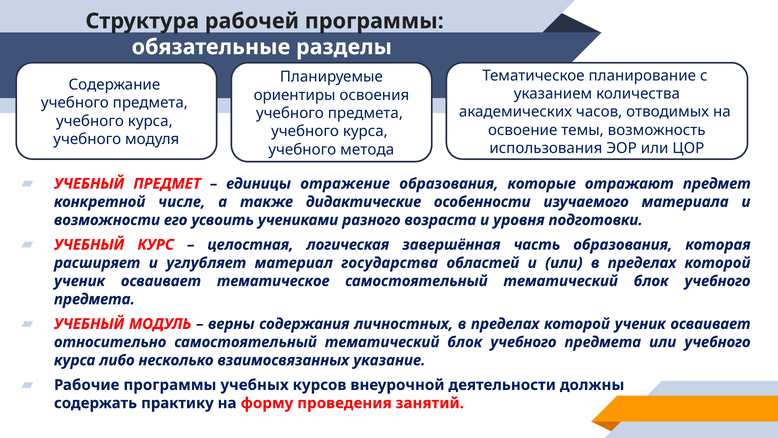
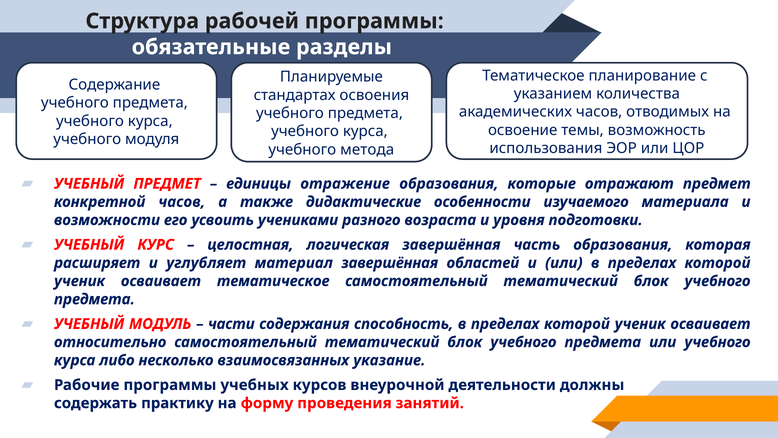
ориентиры: ориентиры -> стандартах
конкретной числе: числе -> часов
материал государства: государства -> завершённая
верны: верны -> части
личностных: личностных -> способность
